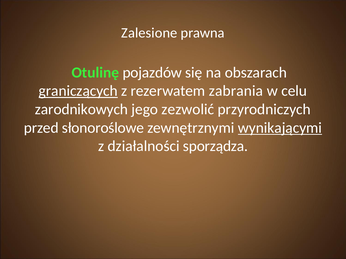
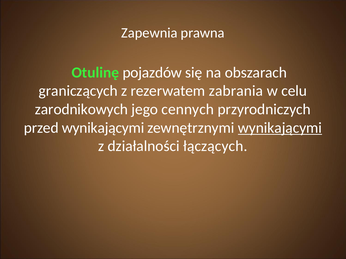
Zalesione: Zalesione -> Zapewnia
graniczących underline: present -> none
zezwolić: zezwolić -> cennych
przed słonoroślowe: słonoroślowe -> wynikającymi
sporządza: sporządza -> łączących
